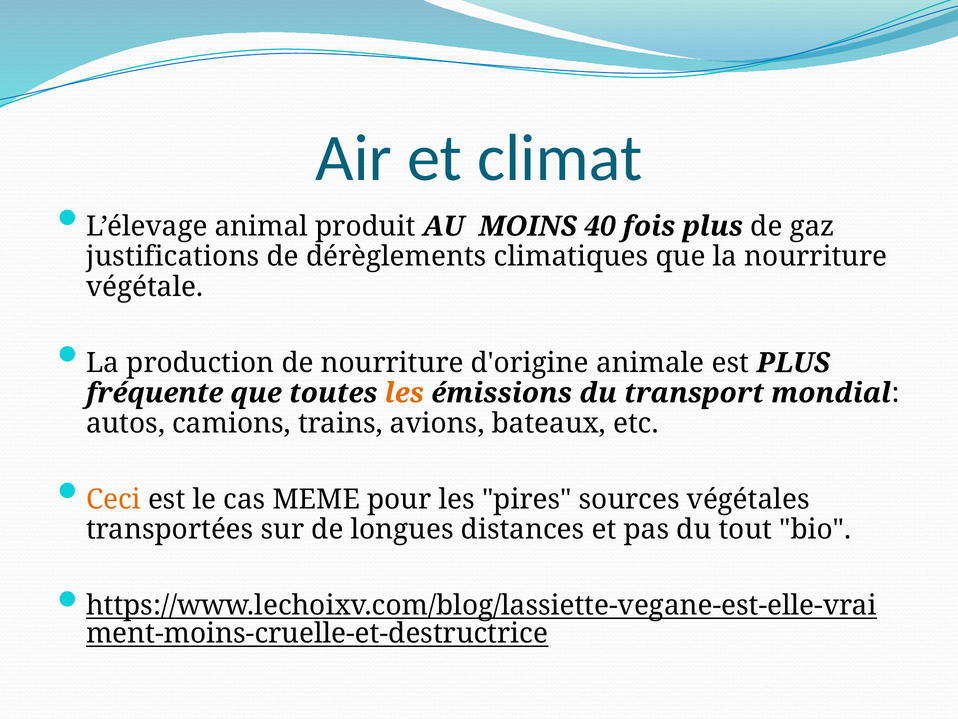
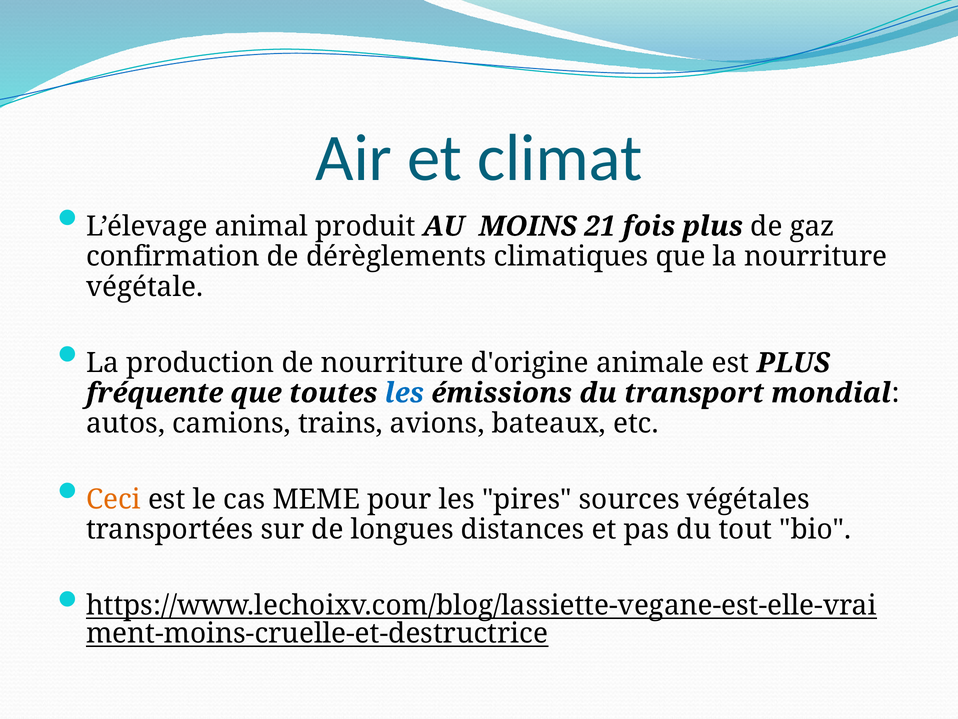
40: 40 -> 21
justifications: justifications -> confirmation
les at (404, 393) colour: orange -> blue
